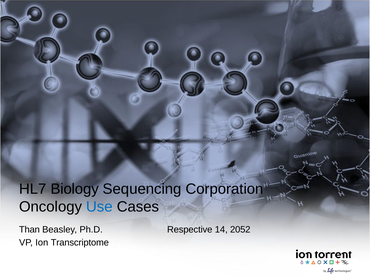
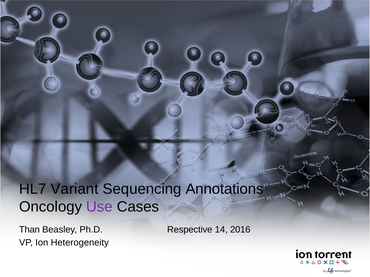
Biology: Biology -> Variant
Corporation: Corporation -> Annotations
Use colour: blue -> purple
2052: 2052 -> 2016
Transcriptome: Transcriptome -> Heterogeneity
